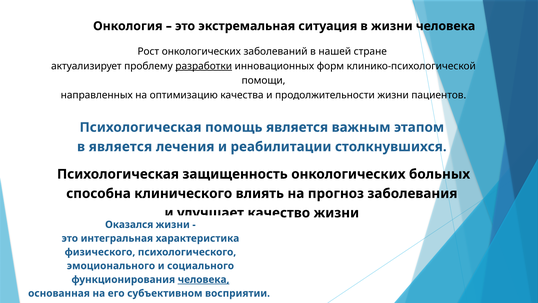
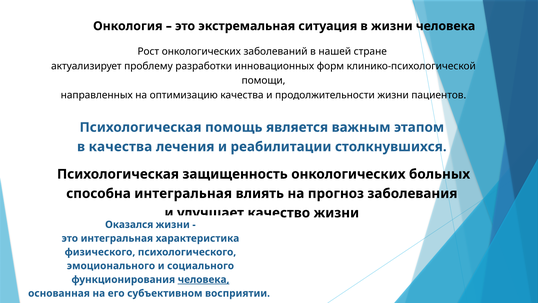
разработки underline: present -> none
в является: является -> качества
способна клинического: клинического -> интегральная
